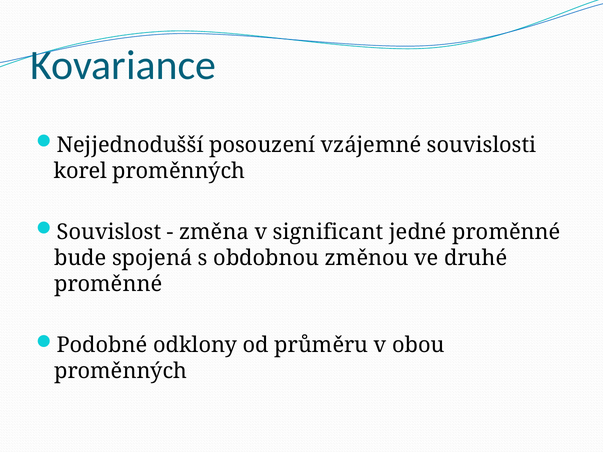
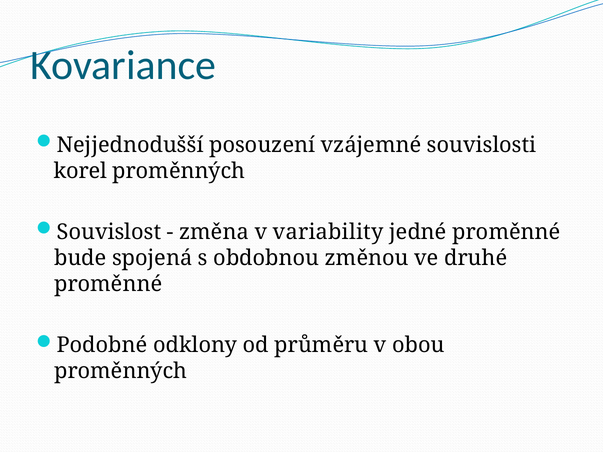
significant: significant -> variability
